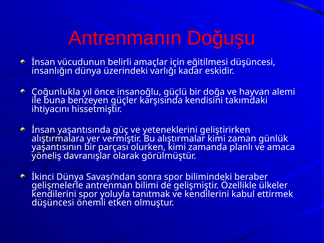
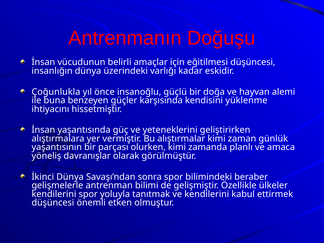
takımdaki: takımdaki -> yüklenme
